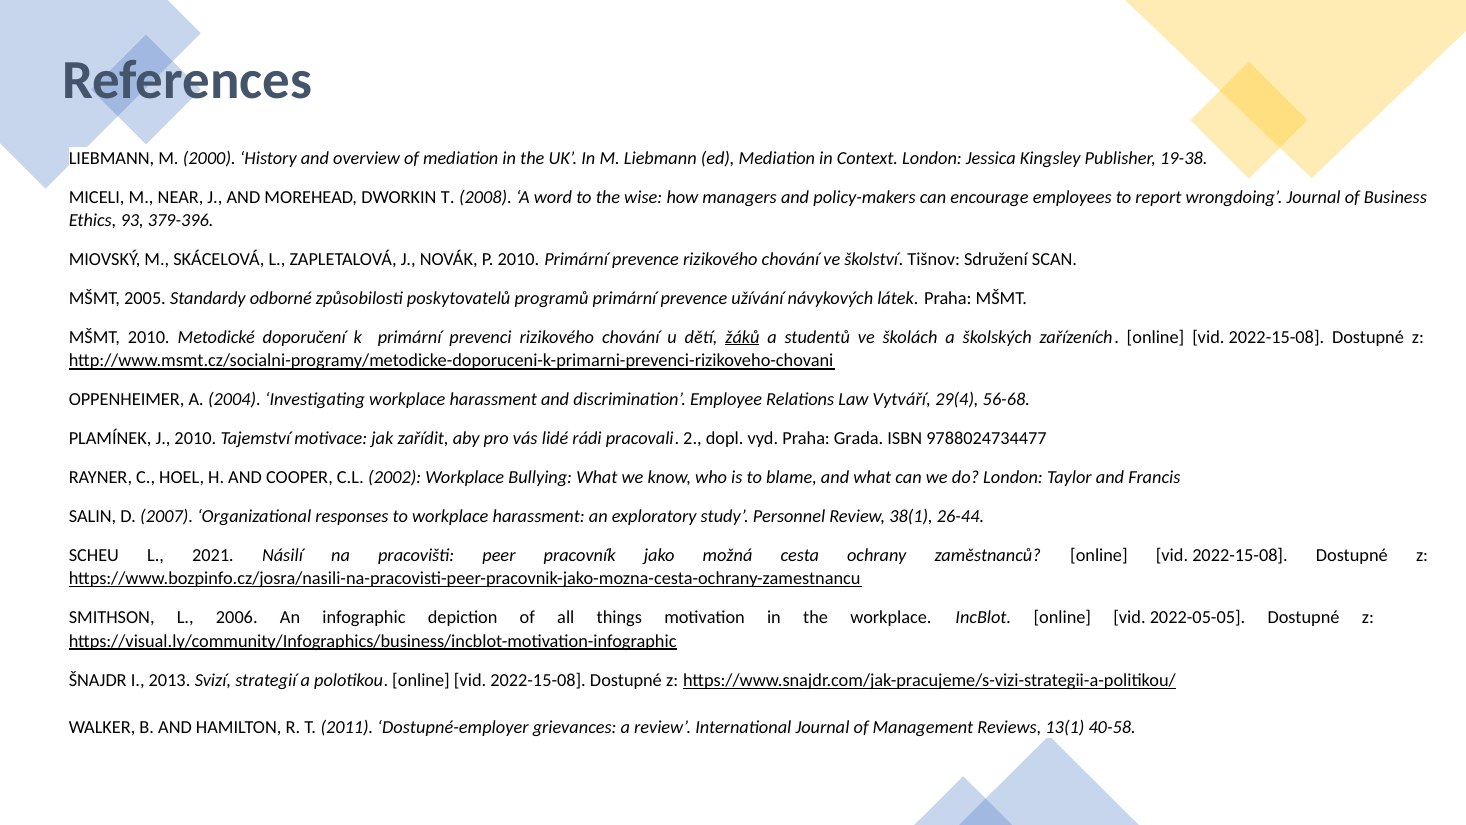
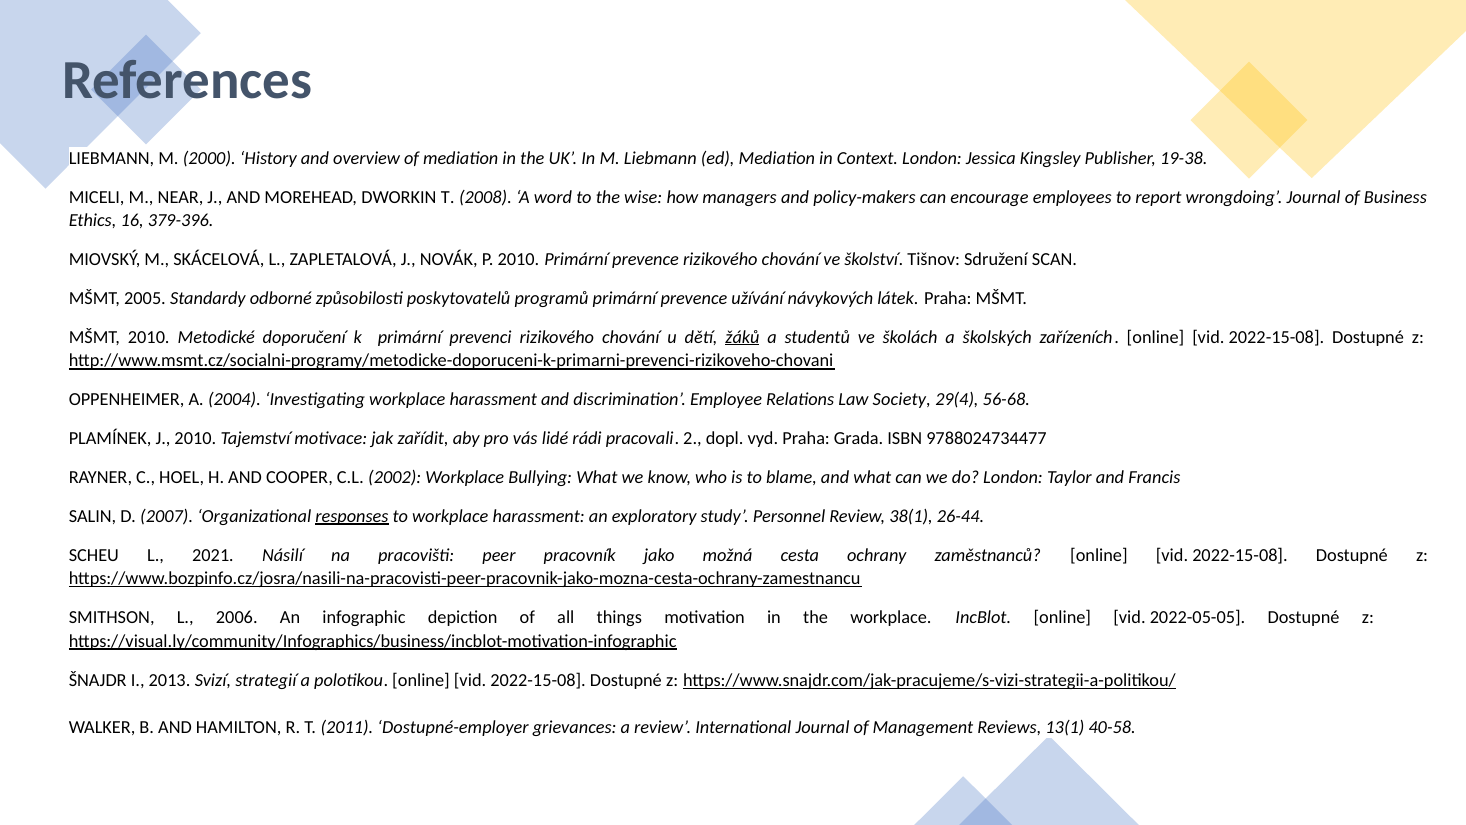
93: 93 -> 16
Vytváří: Vytváří -> Society
responses underline: none -> present
